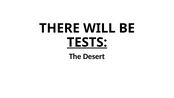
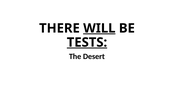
WILL underline: none -> present
